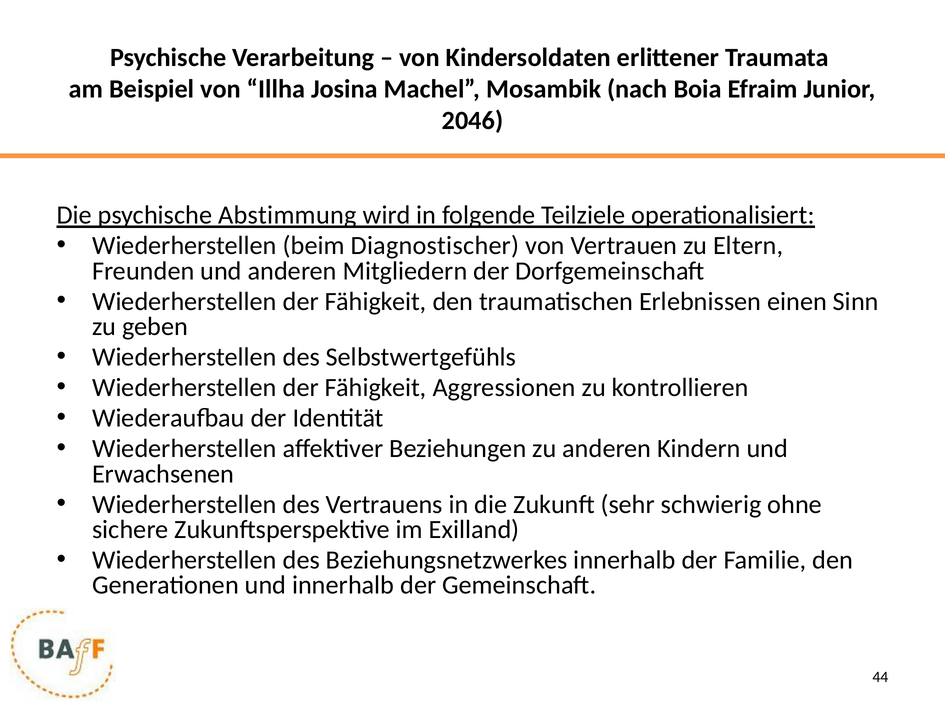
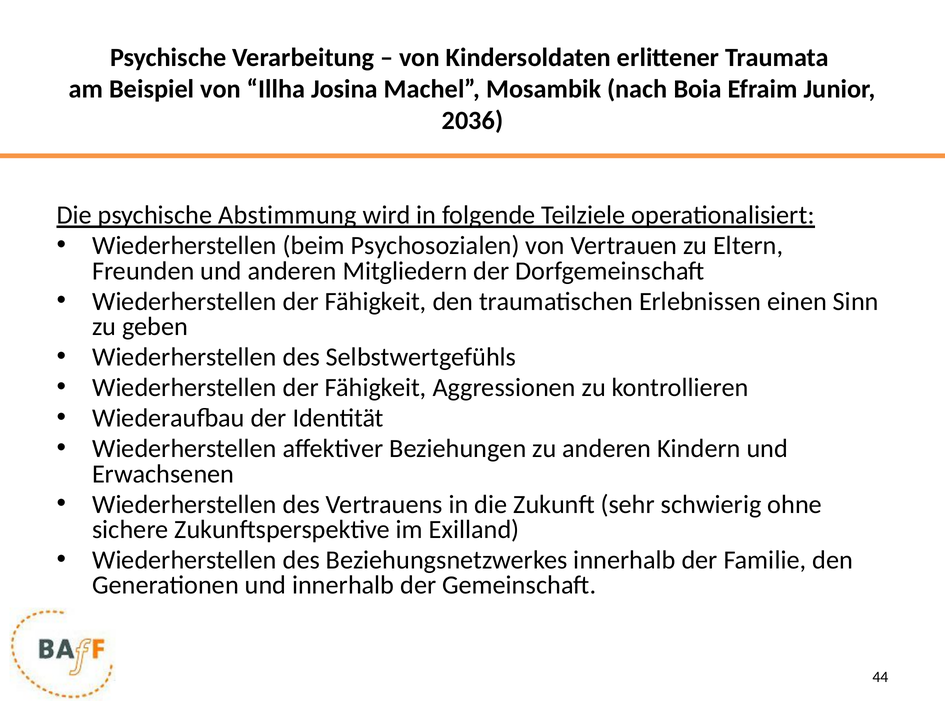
2046: 2046 -> 2036
Diagnostischer: Diagnostischer -> Psychosozialen
